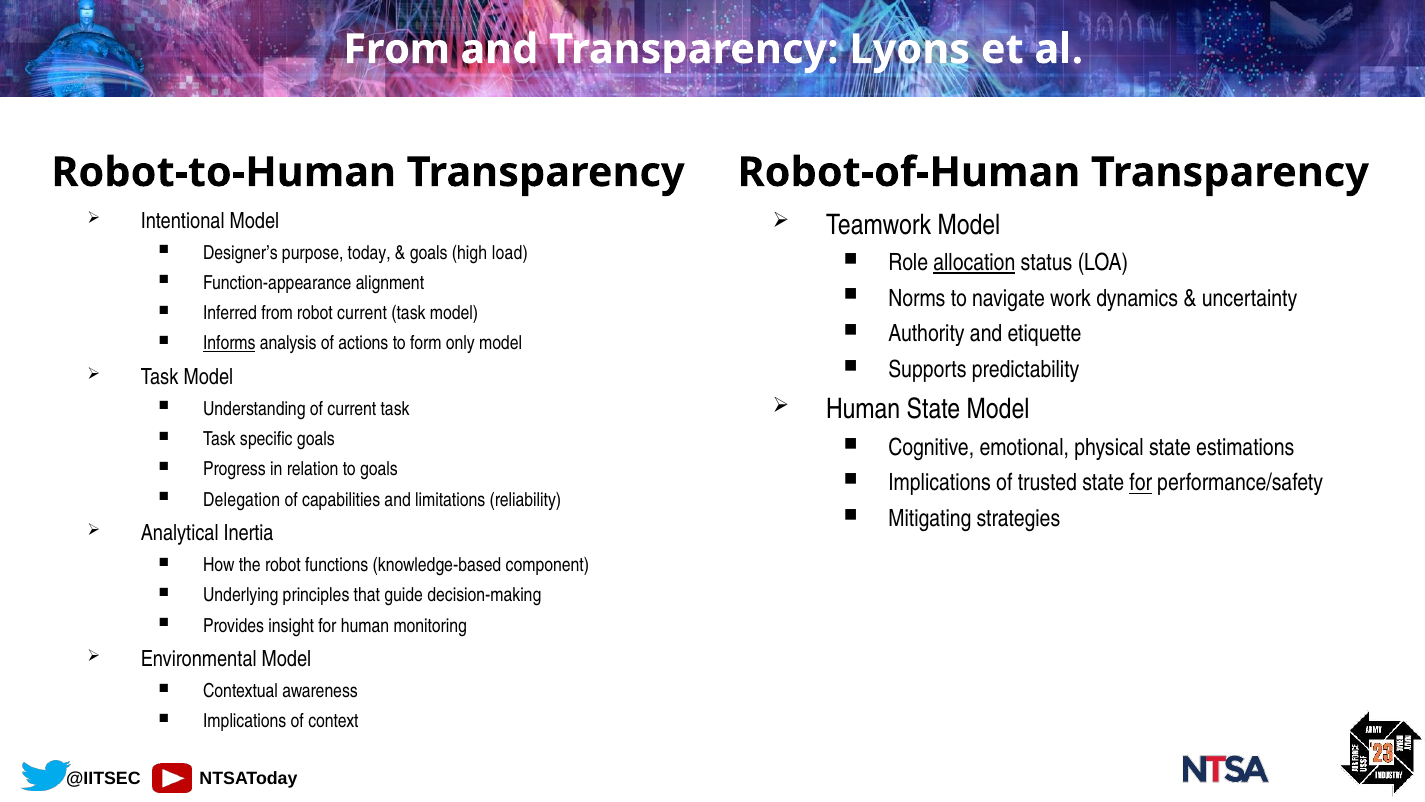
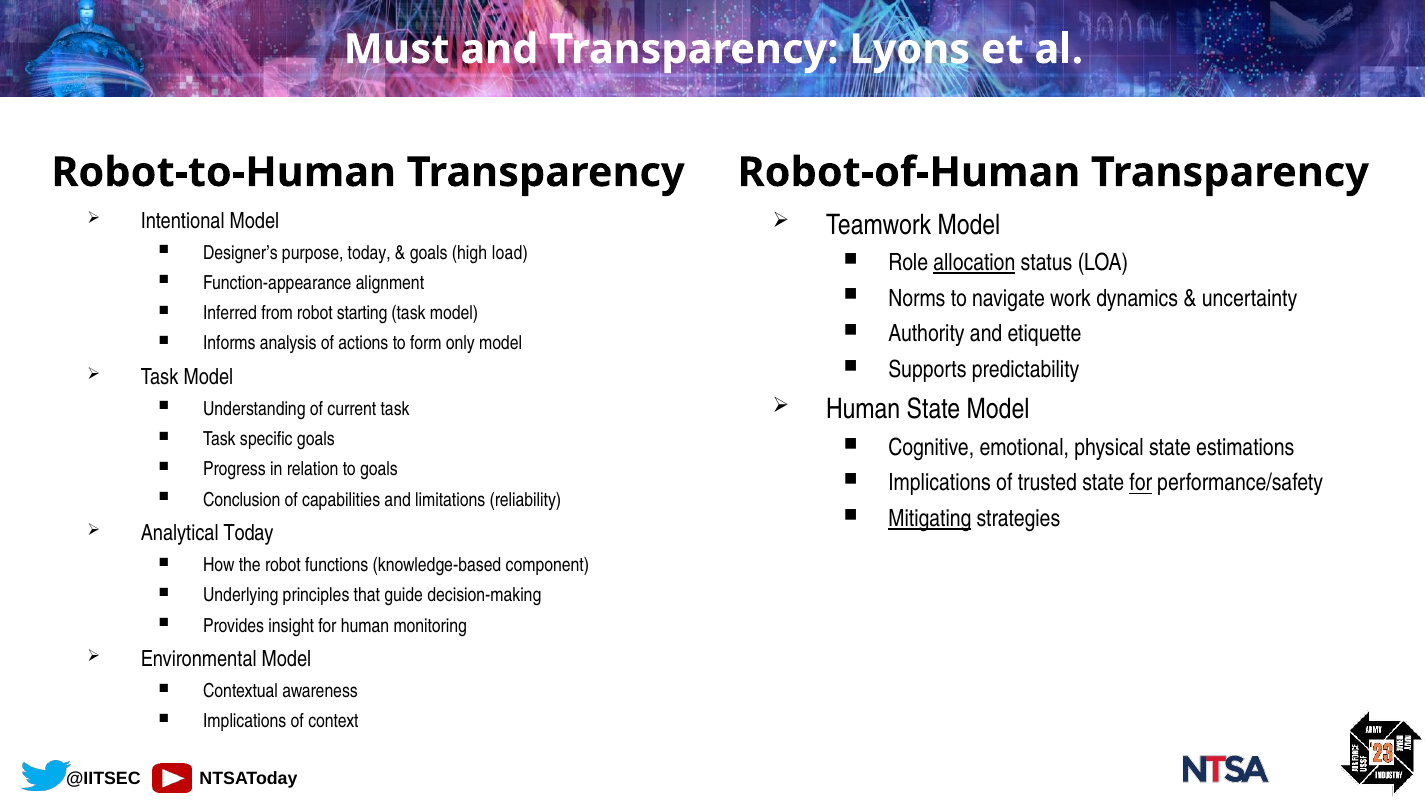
From at (397, 49): From -> Must
robot current: current -> starting
Informs underline: present -> none
Delegation: Delegation -> Conclusion
Mitigating underline: none -> present
Analytical Inertia: Inertia -> Today
